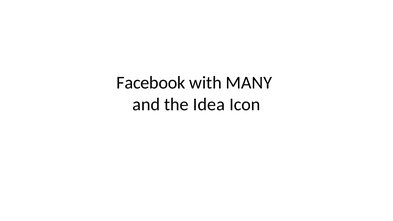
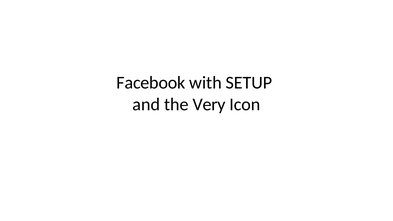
MANY: MANY -> SETUP
Idea: Idea -> Very
